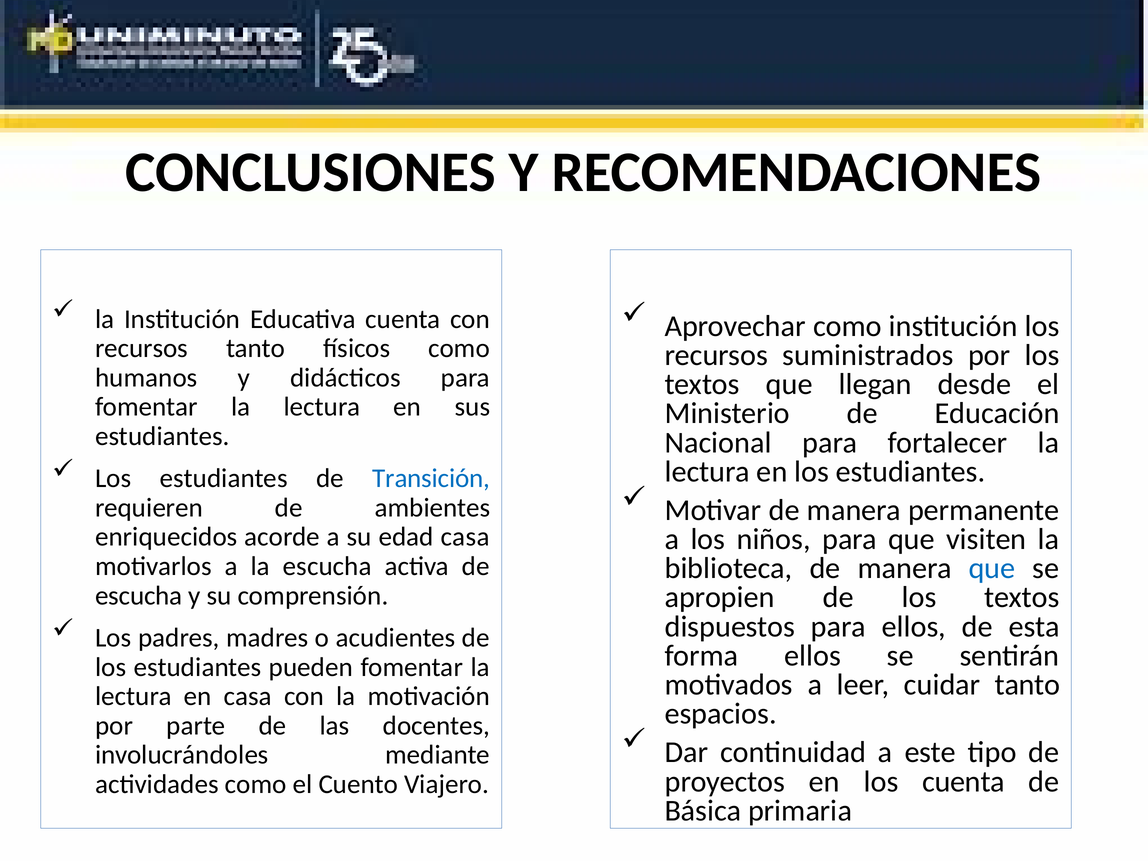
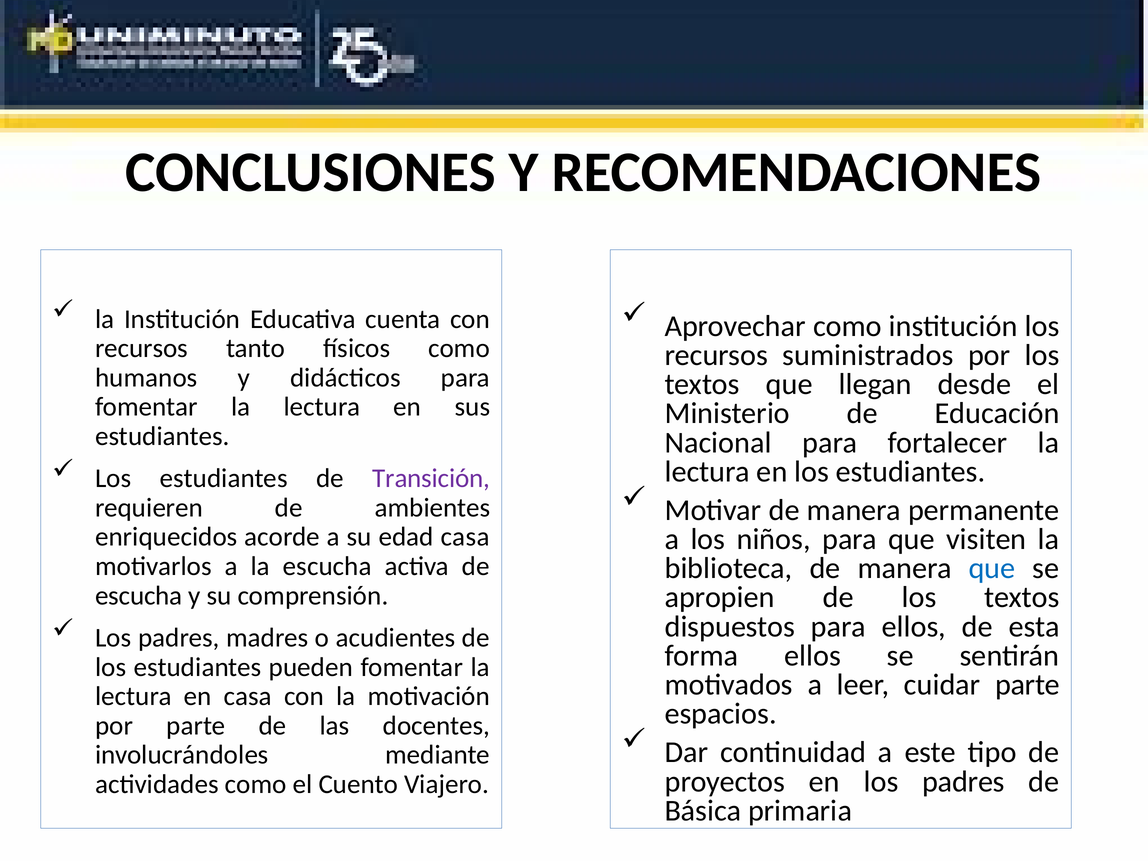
Transición colour: blue -> purple
cuidar tanto: tanto -> parte
en los cuenta: cuenta -> padres
